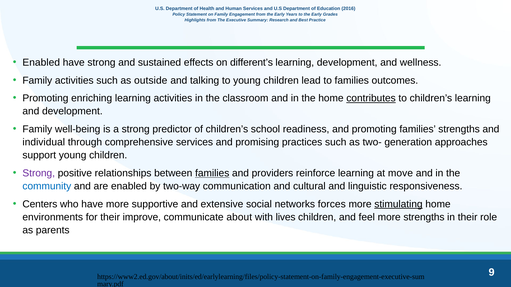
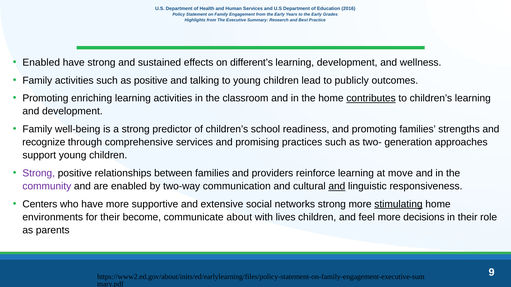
as outside: outside -> positive
to families: families -> publicly
individual: individual -> recognize
families at (212, 173) underline: present -> none
community colour: blue -> purple
and at (337, 187) underline: none -> present
networks forces: forces -> strong
improve: improve -> become
more strengths: strengths -> decisions
